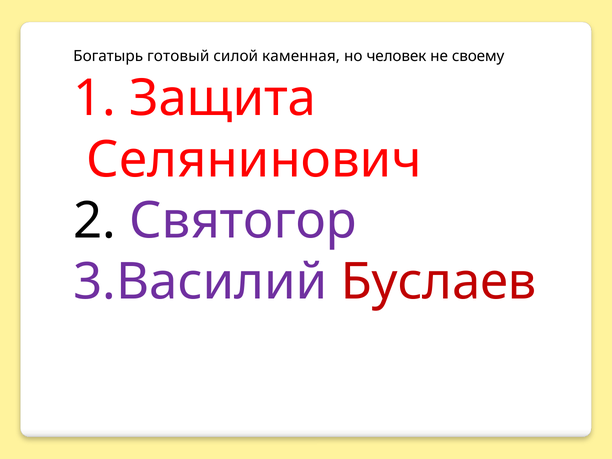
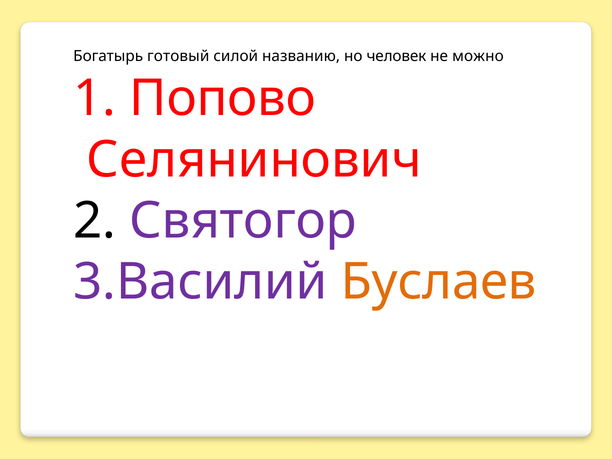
каменная: каменная -> названию
своему: своему -> можно
Защита: Защита -> Попово
Буслаев colour: red -> orange
